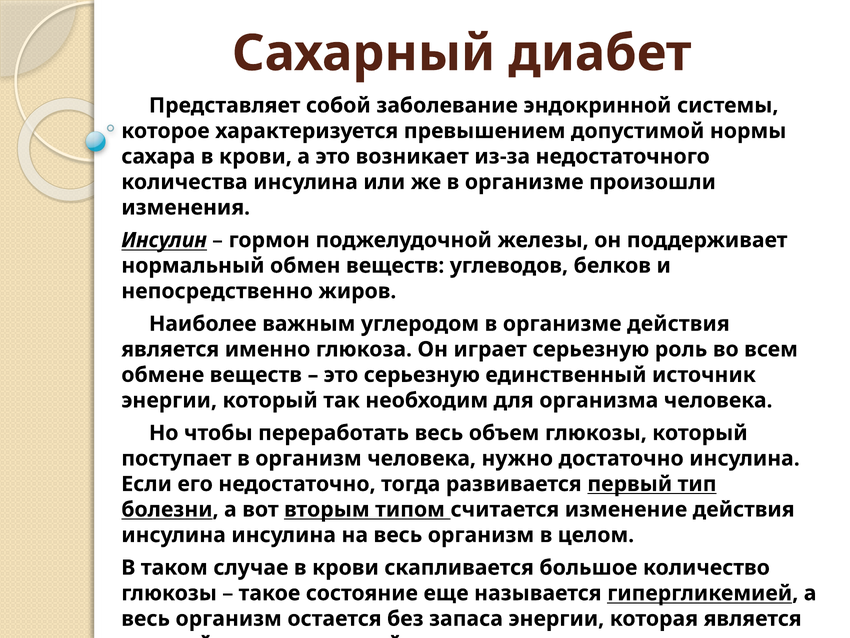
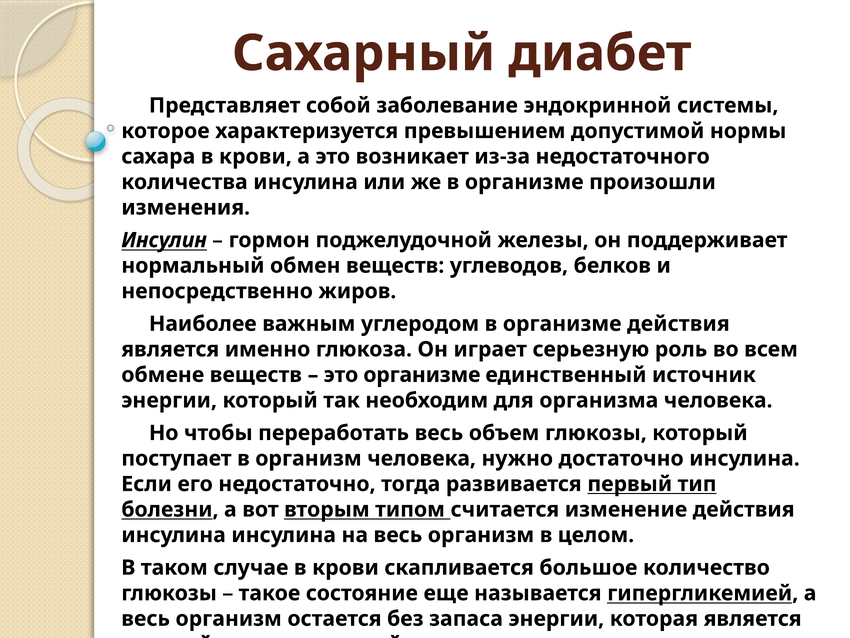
это серьезную: серьезную -> организме
